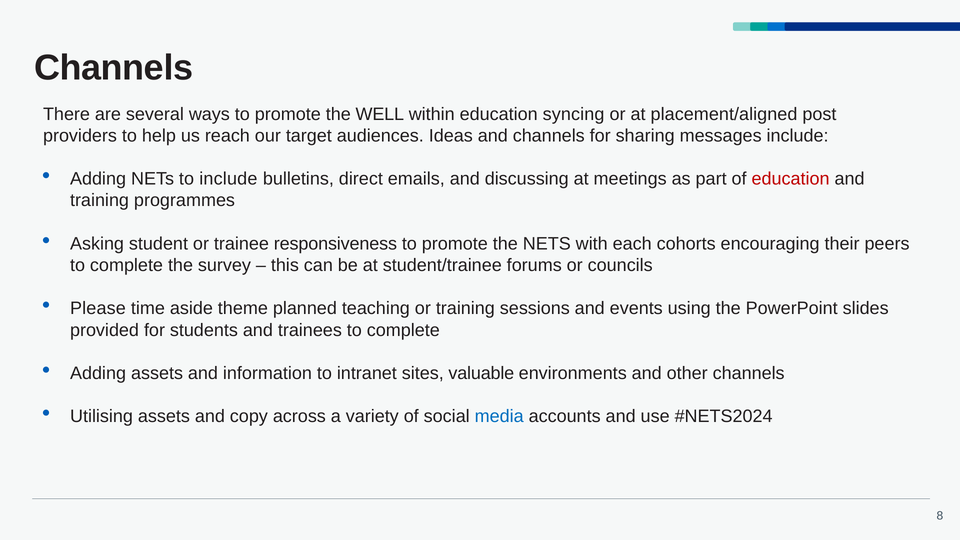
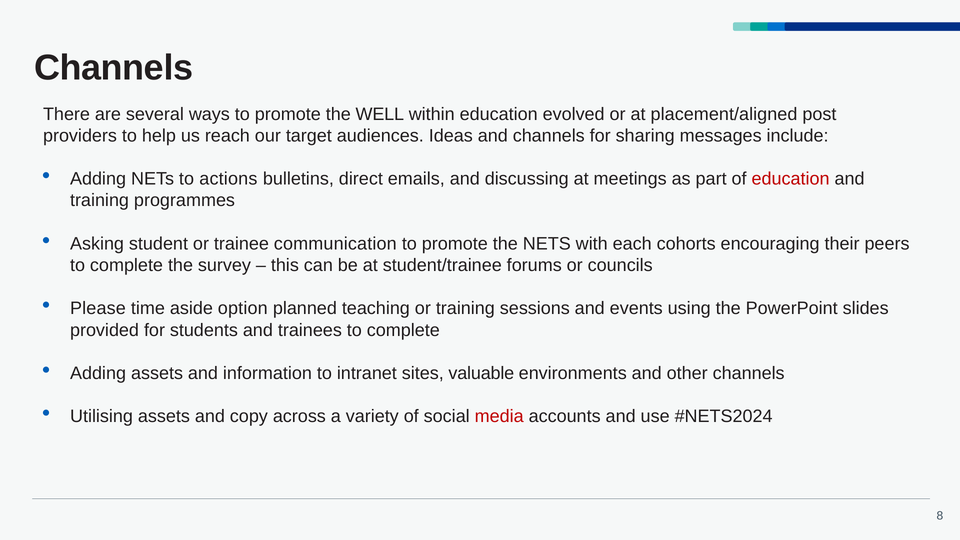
syncing: syncing -> evolved
to include: include -> actions
responsiveness: responsiveness -> communication
theme: theme -> option
media colour: blue -> red
